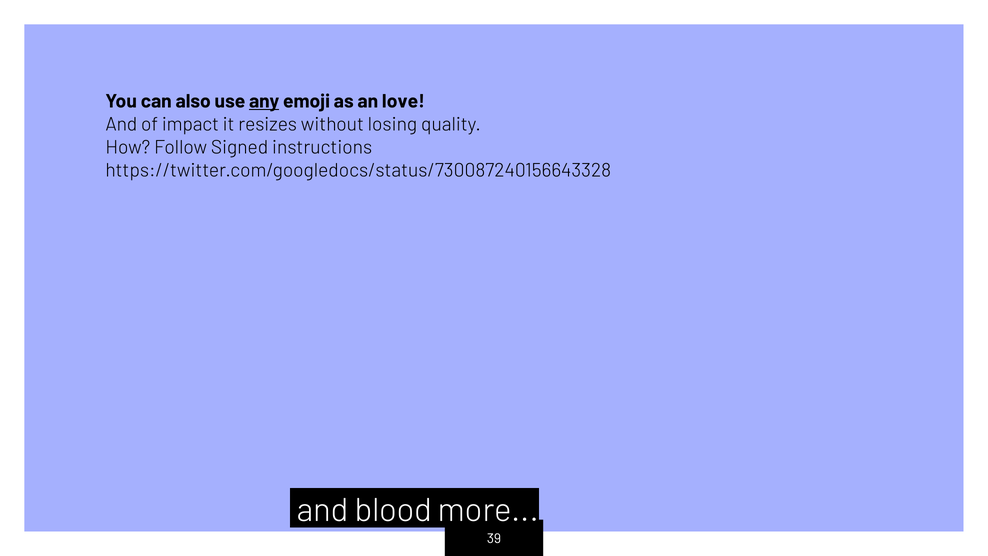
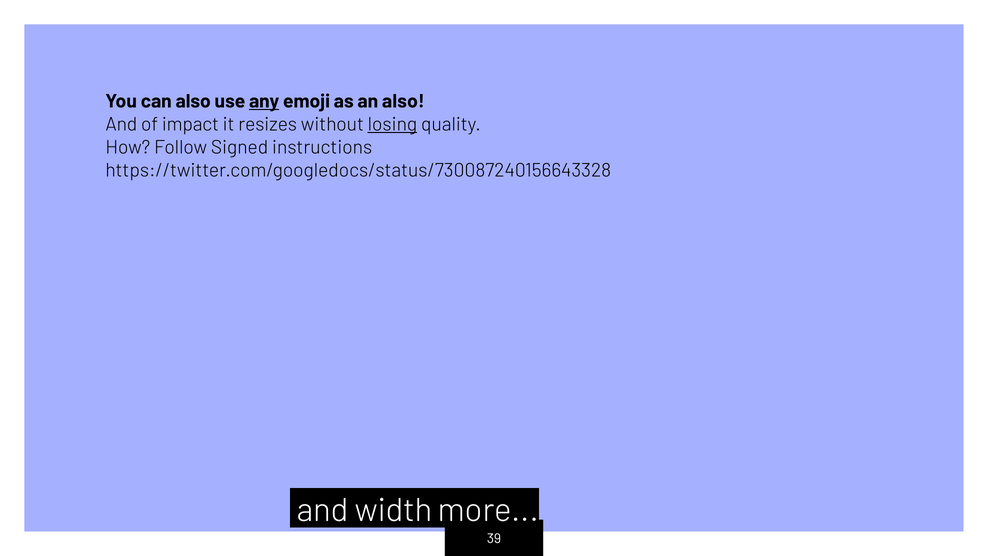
an love: love -> also
losing underline: none -> present
blood: blood -> width
